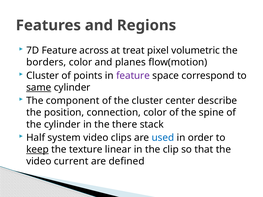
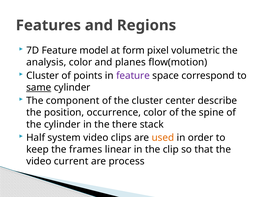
across: across -> model
treat: treat -> form
borders: borders -> analysis
connection: connection -> occurrence
used colour: blue -> orange
keep underline: present -> none
texture: texture -> frames
defined: defined -> process
